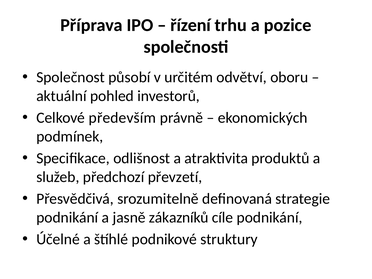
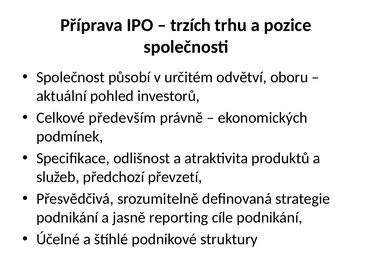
řízení: řízení -> trzích
zákazníků: zákazníků -> reporting
